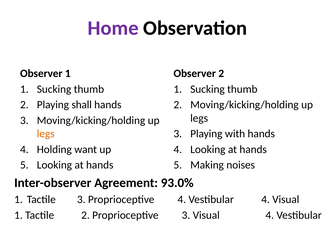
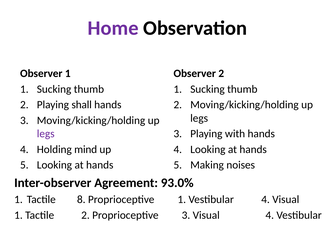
legs at (46, 134) colour: orange -> purple
want: want -> mind
Tactile 3: 3 -> 8
Proprioceptive 4: 4 -> 1
